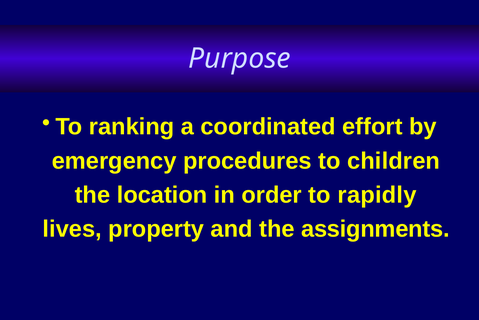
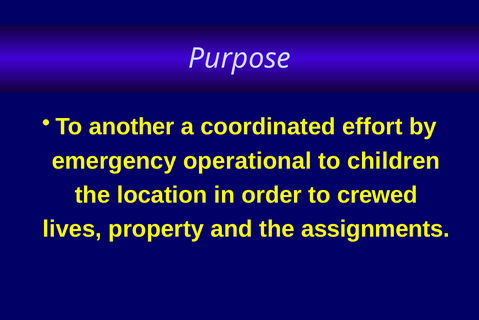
ranking: ranking -> another
procedures: procedures -> operational
rapidly: rapidly -> crewed
